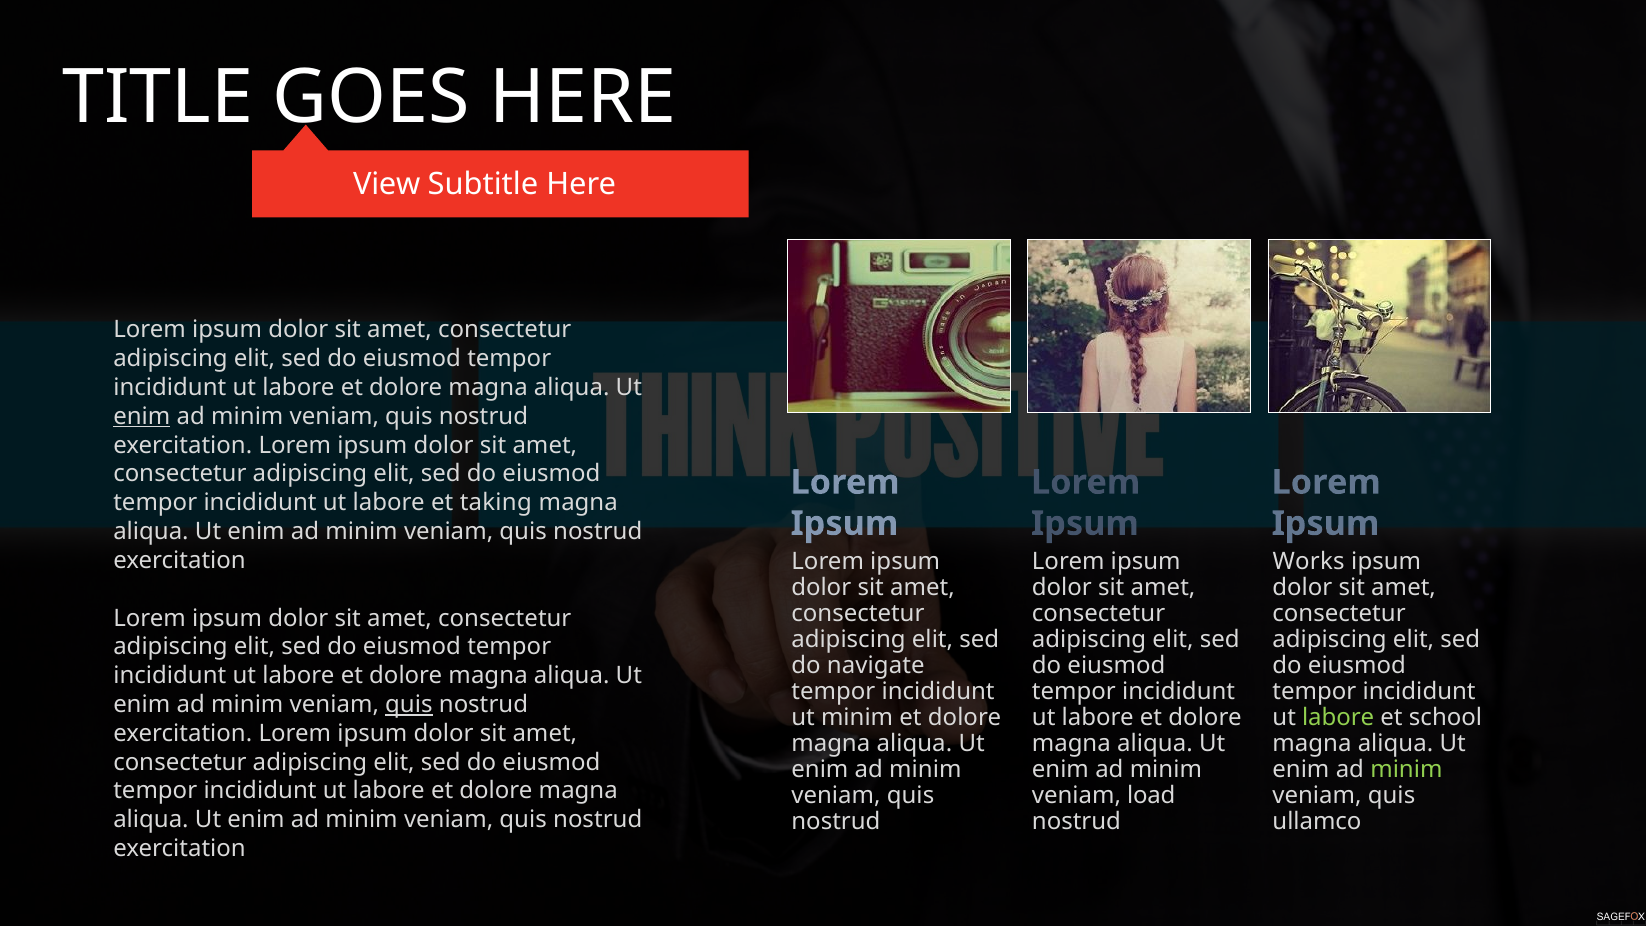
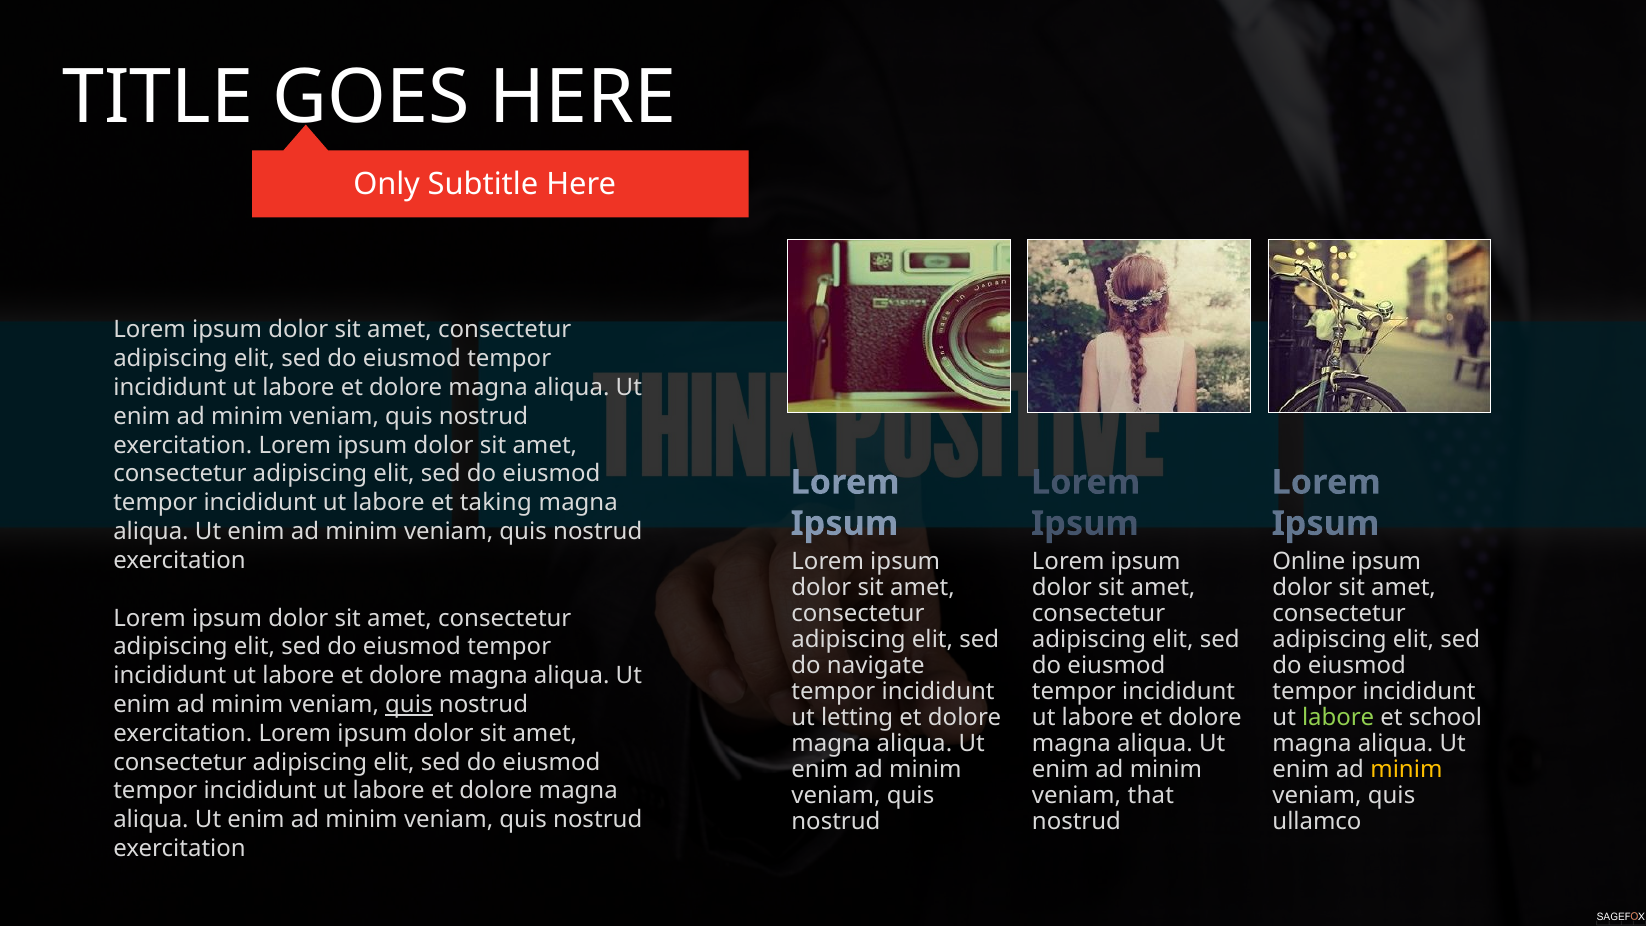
View: View -> Only
enim at (142, 416) underline: present -> none
Works: Works -> Online
ut minim: minim -> letting
minim at (1406, 769) colour: light green -> yellow
load: load -> that
